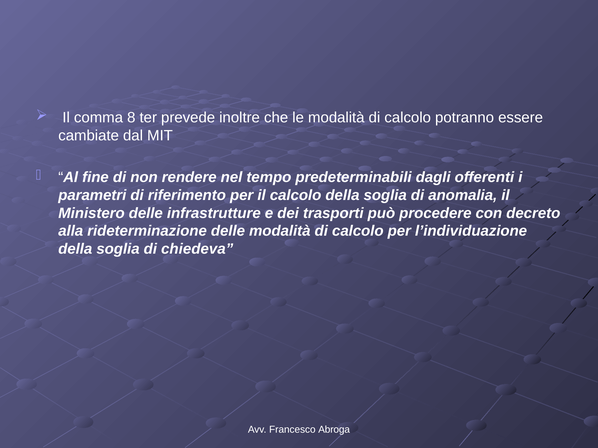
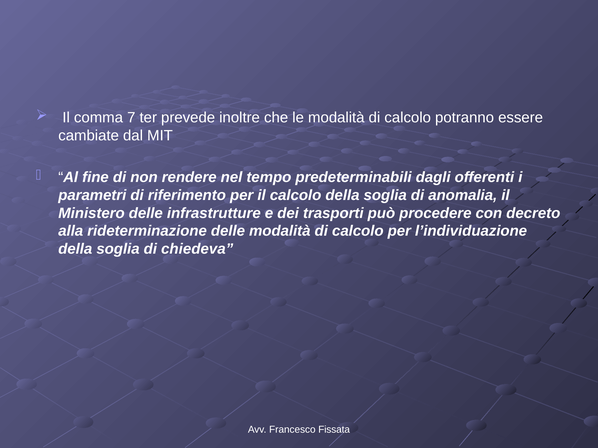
8: 8 -> 7
Abroga: Abroga -> Fissata
